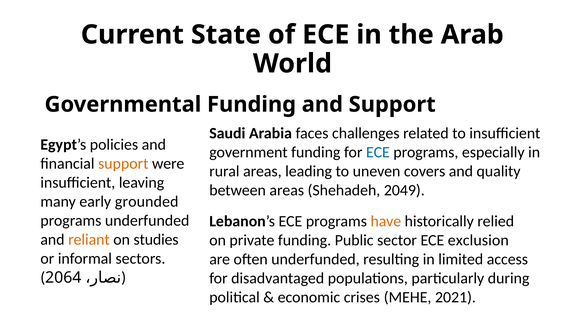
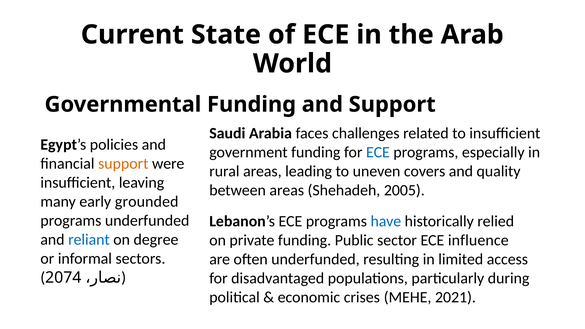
2049: 2049 -> 2005
have colour: orange -> blue
reliant colour: orange -> blue
studies: studies -> degree
exclusion: exclusion -> influence
2064: 2064 -> 2074
